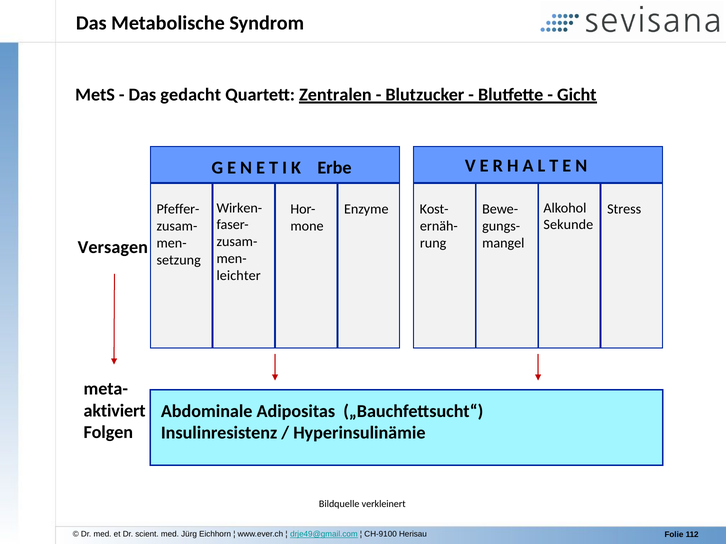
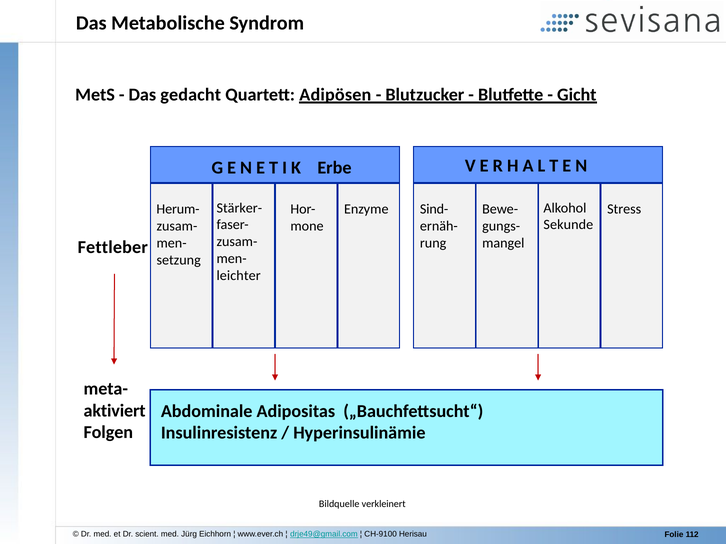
Zentralen: Zentralen -> Adipösen
Wirken-: Wirken- -> Stärker-
Pfeffer-: Pfeffer- -> Herum-
Kost-: Kost- -> Sind-
Versagen: Versagen -> Fettleber
